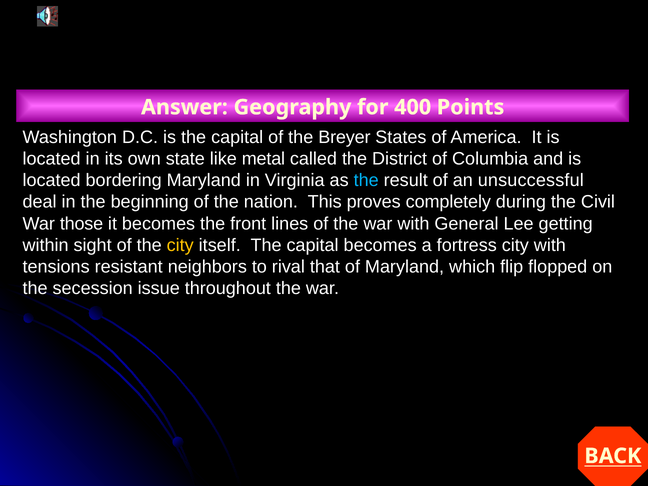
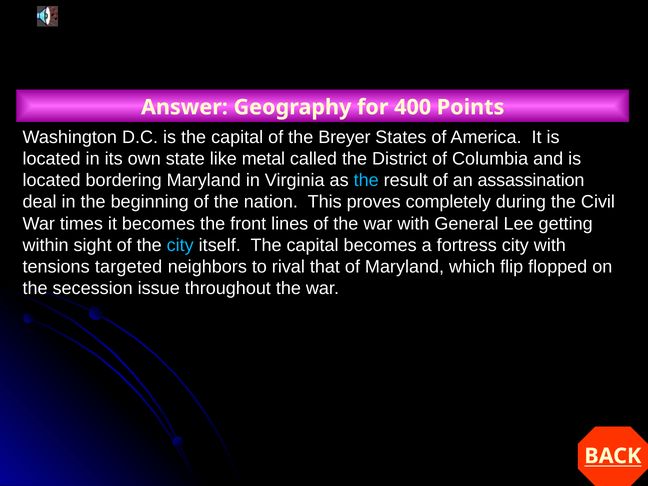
unsuccessful: unsuccessful -> assassination
those: those -> times
city at (180, 245) colour: yellow -> light blue
resistant: resistant -> targeted
